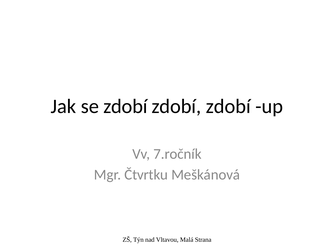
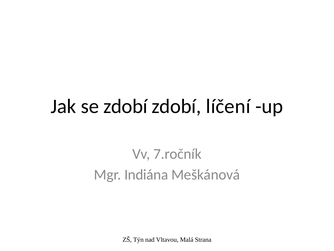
zdobí at (228, 106): zdobí -> líčení
Čtvrtku: Čtvrtku -> Indiána
